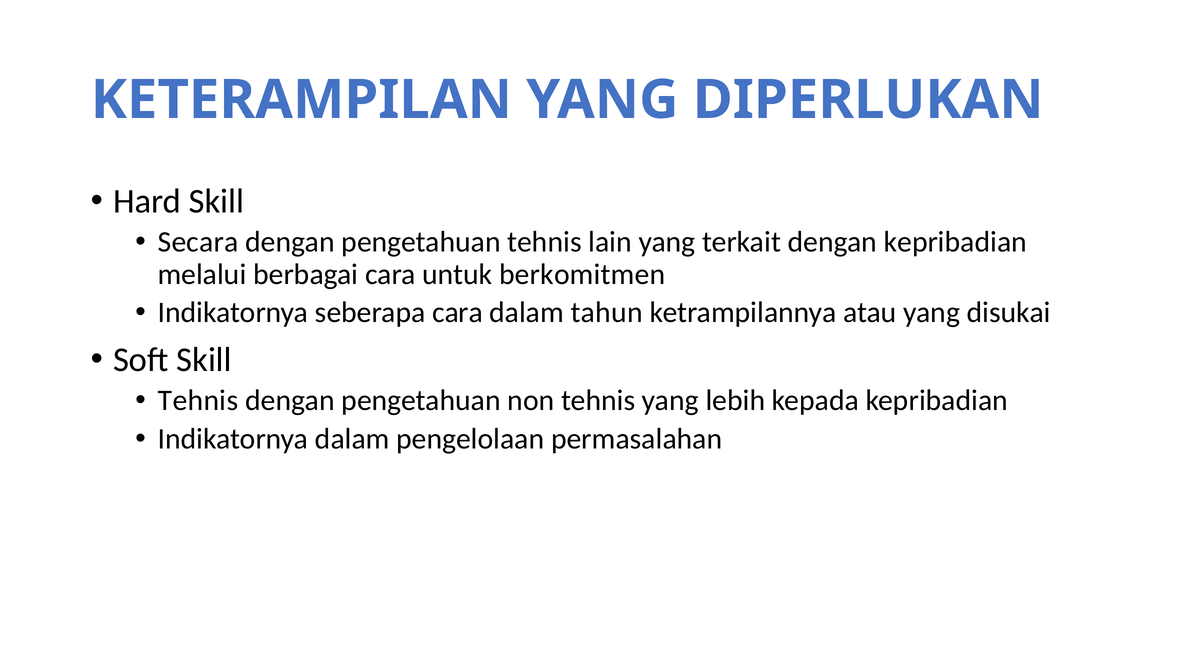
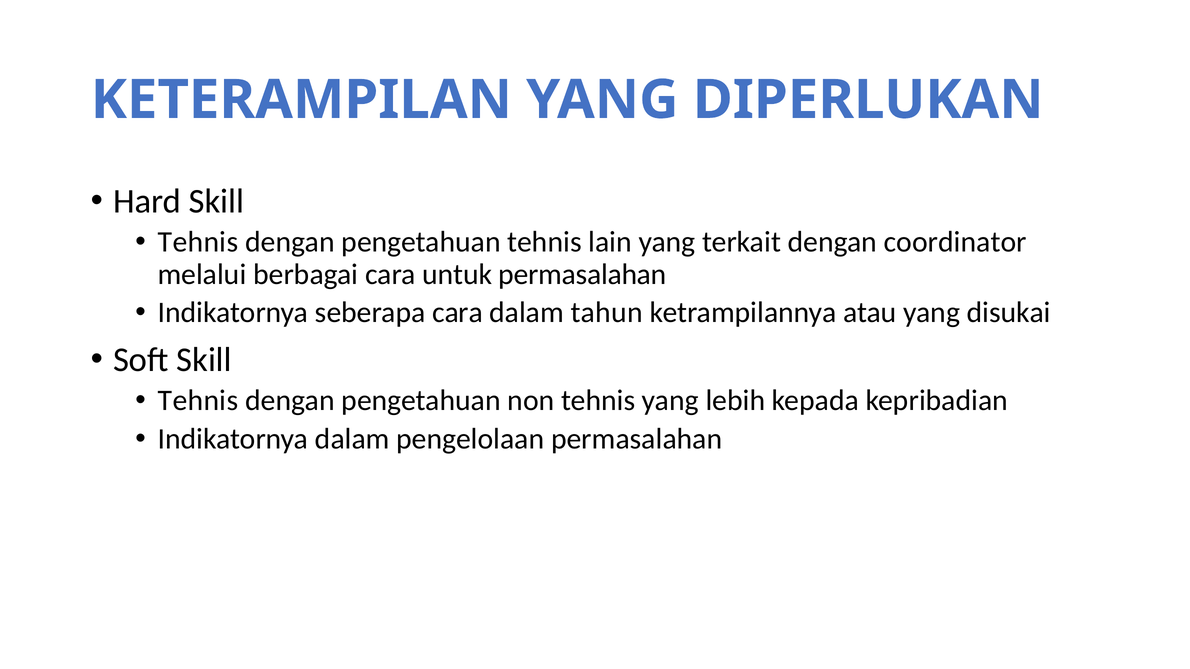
Secara at (198, 242): Secara -> Tehnis
dengan kepribadian: kepribadian -> coordinator
untuk berkomitmen: berkomitmen -> permasalahan
